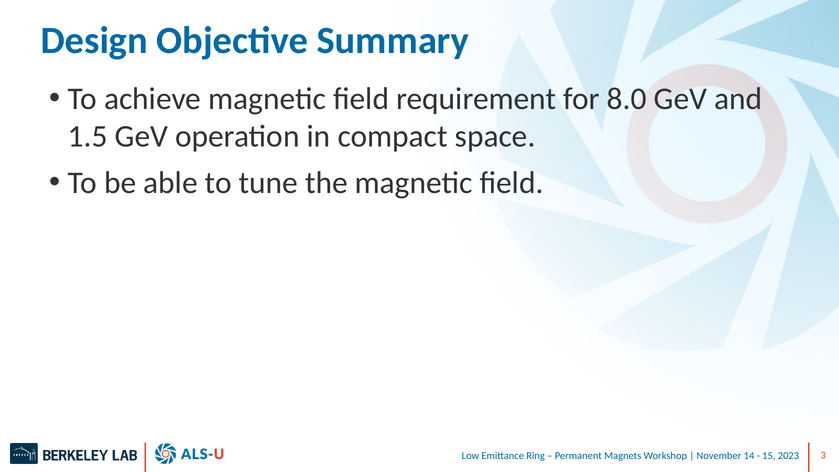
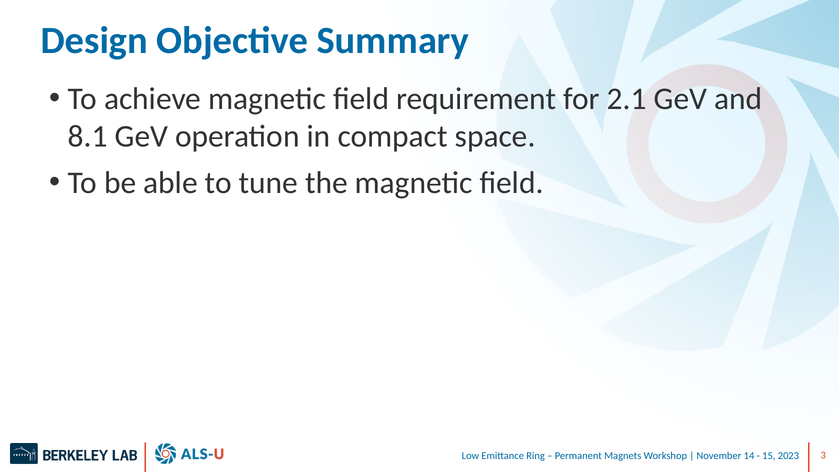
8.0: 8.0 -> 2.1
1.5: 1.5 -> 8.1
